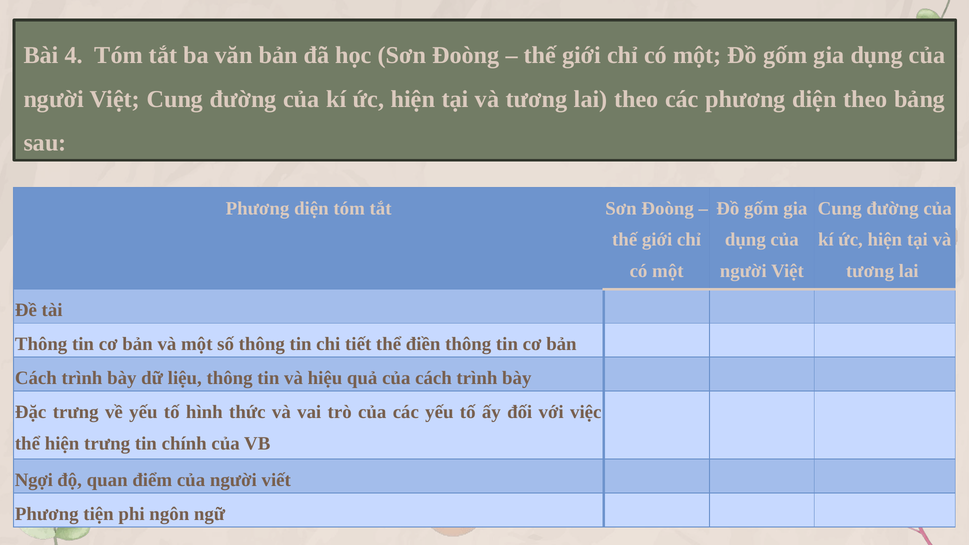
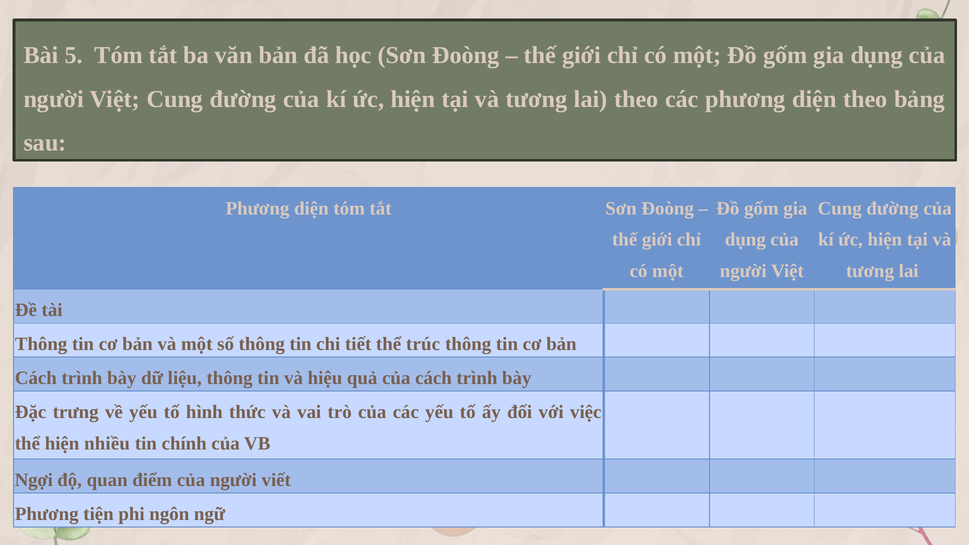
4: 4 -> 5
điền: điền -> trúc
hiện trưng: trưng -> nhiều
